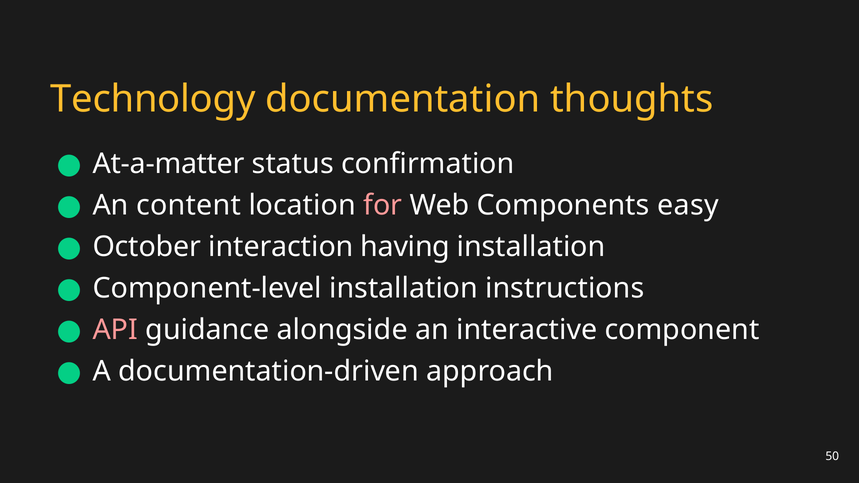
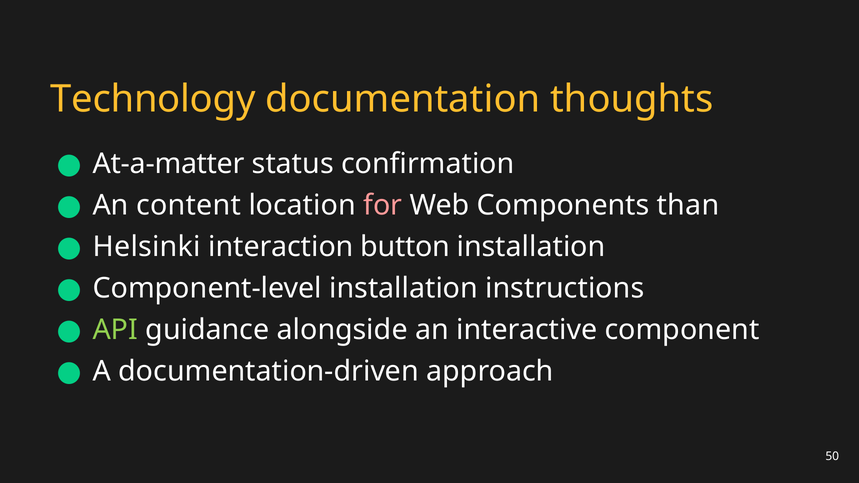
easy: easy -> than
October: October -> Helsinki
having: having -> button
API colour: pink -> light green
